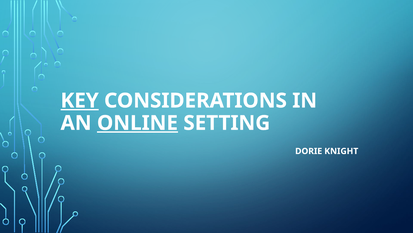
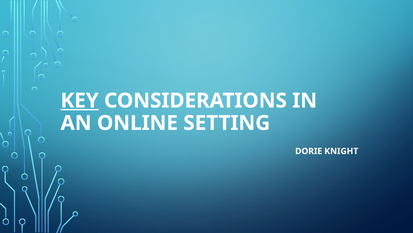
ONLINE underline: present -> none
